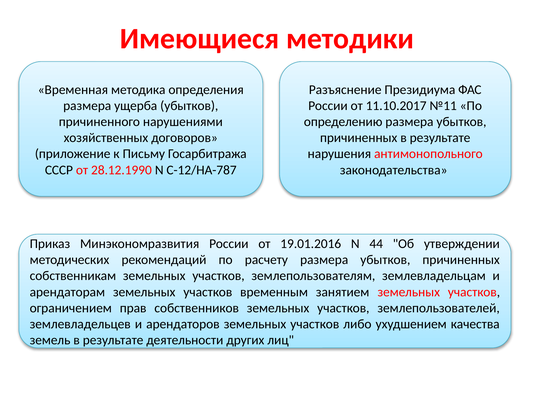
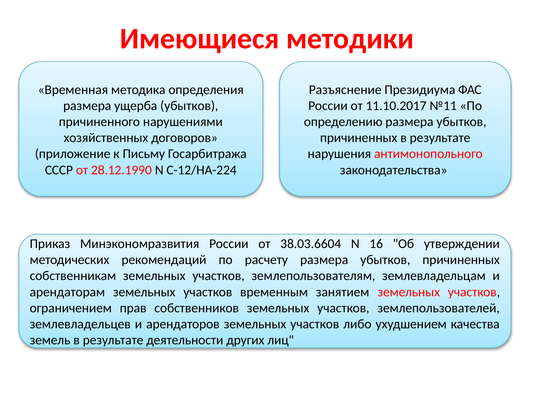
С-12/НА-787: С-12/НА-787 -> С-12/НА-224
19.01.2016: 19.01.2016 -> 38.03.6604
44: 44 -> 16
